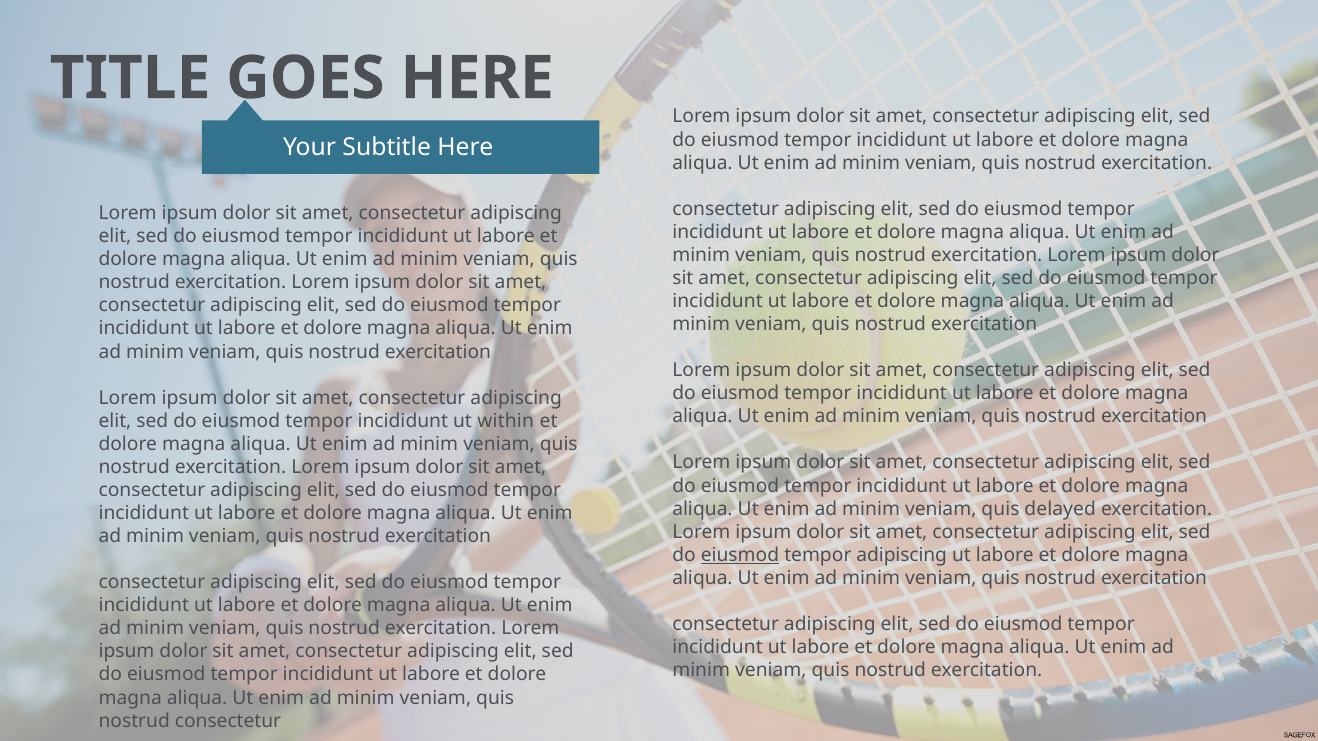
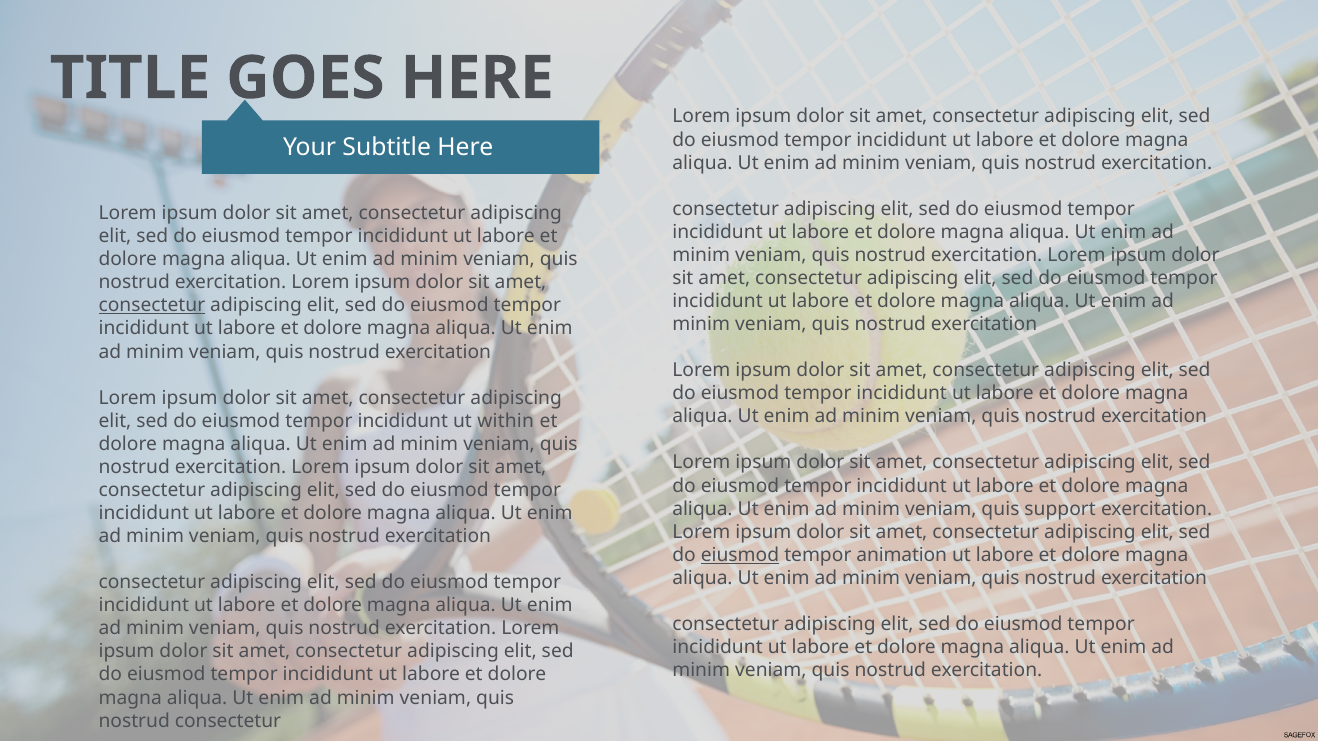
consectetur at (152, 306) underline: none -> present
delayed: delayed -> support
tempor adipiscing: adipiscing -> animation
